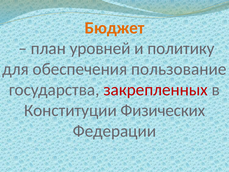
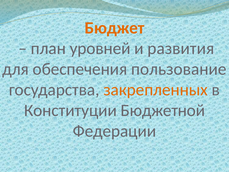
политику: политику -> развития
закрепленных colour: red -> orange
Физических: Физических -> Бюджетной
